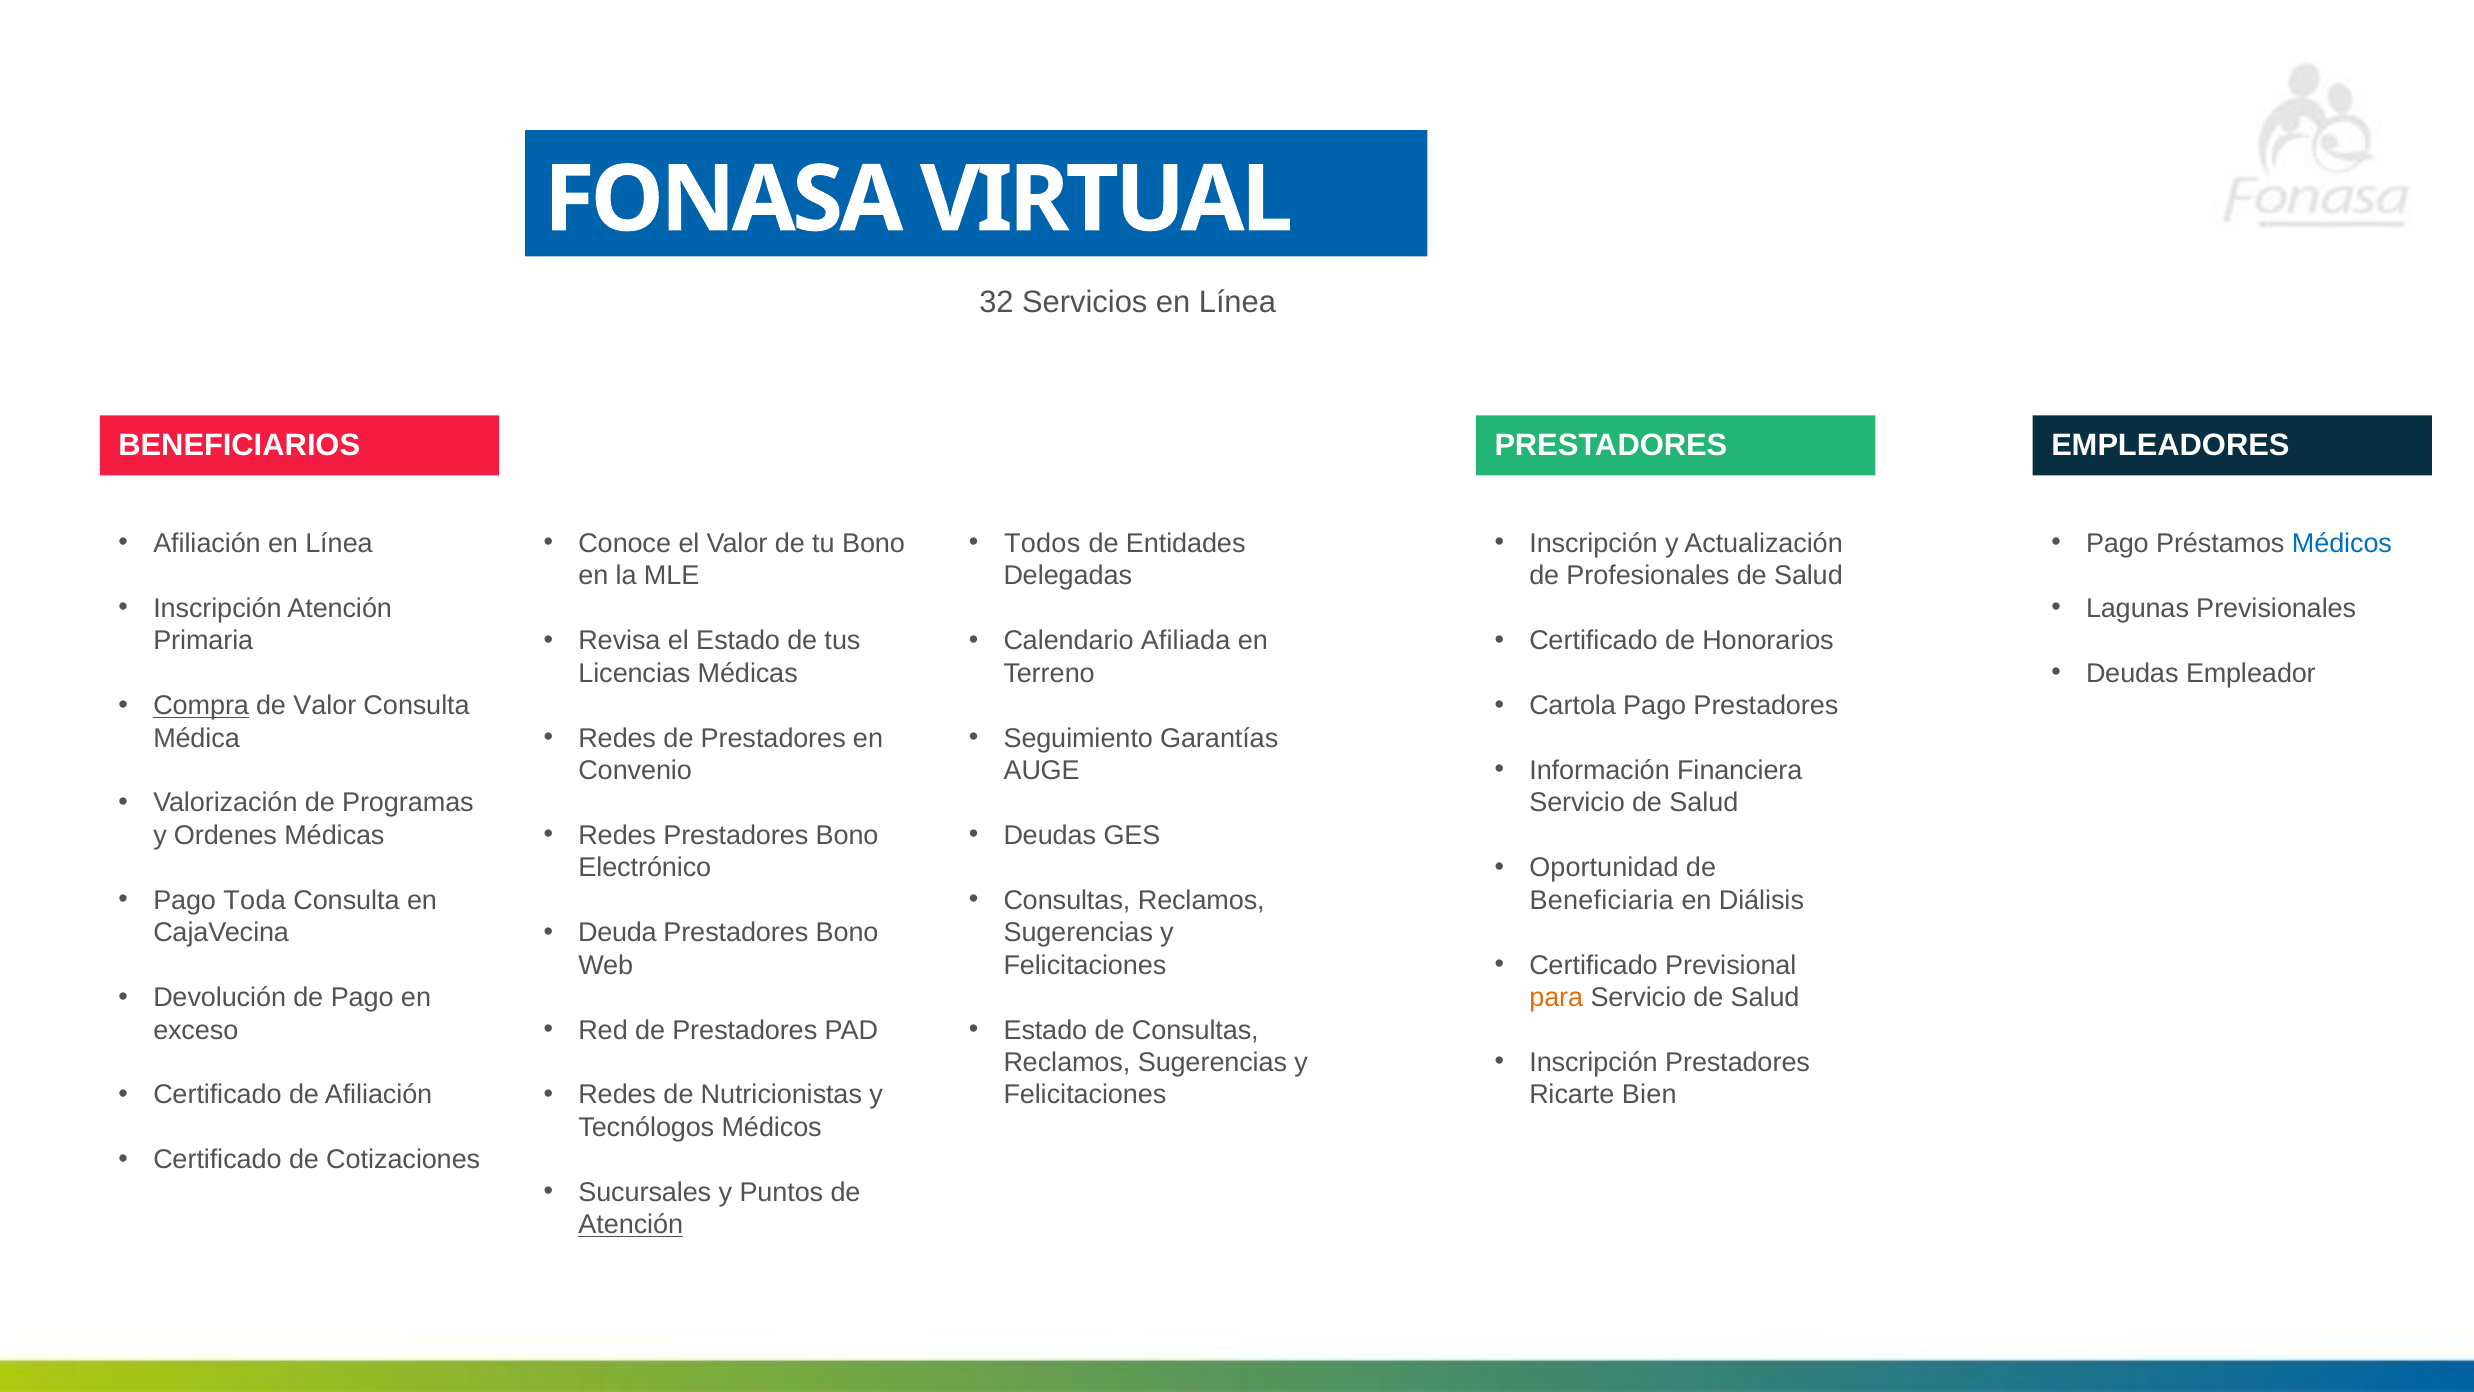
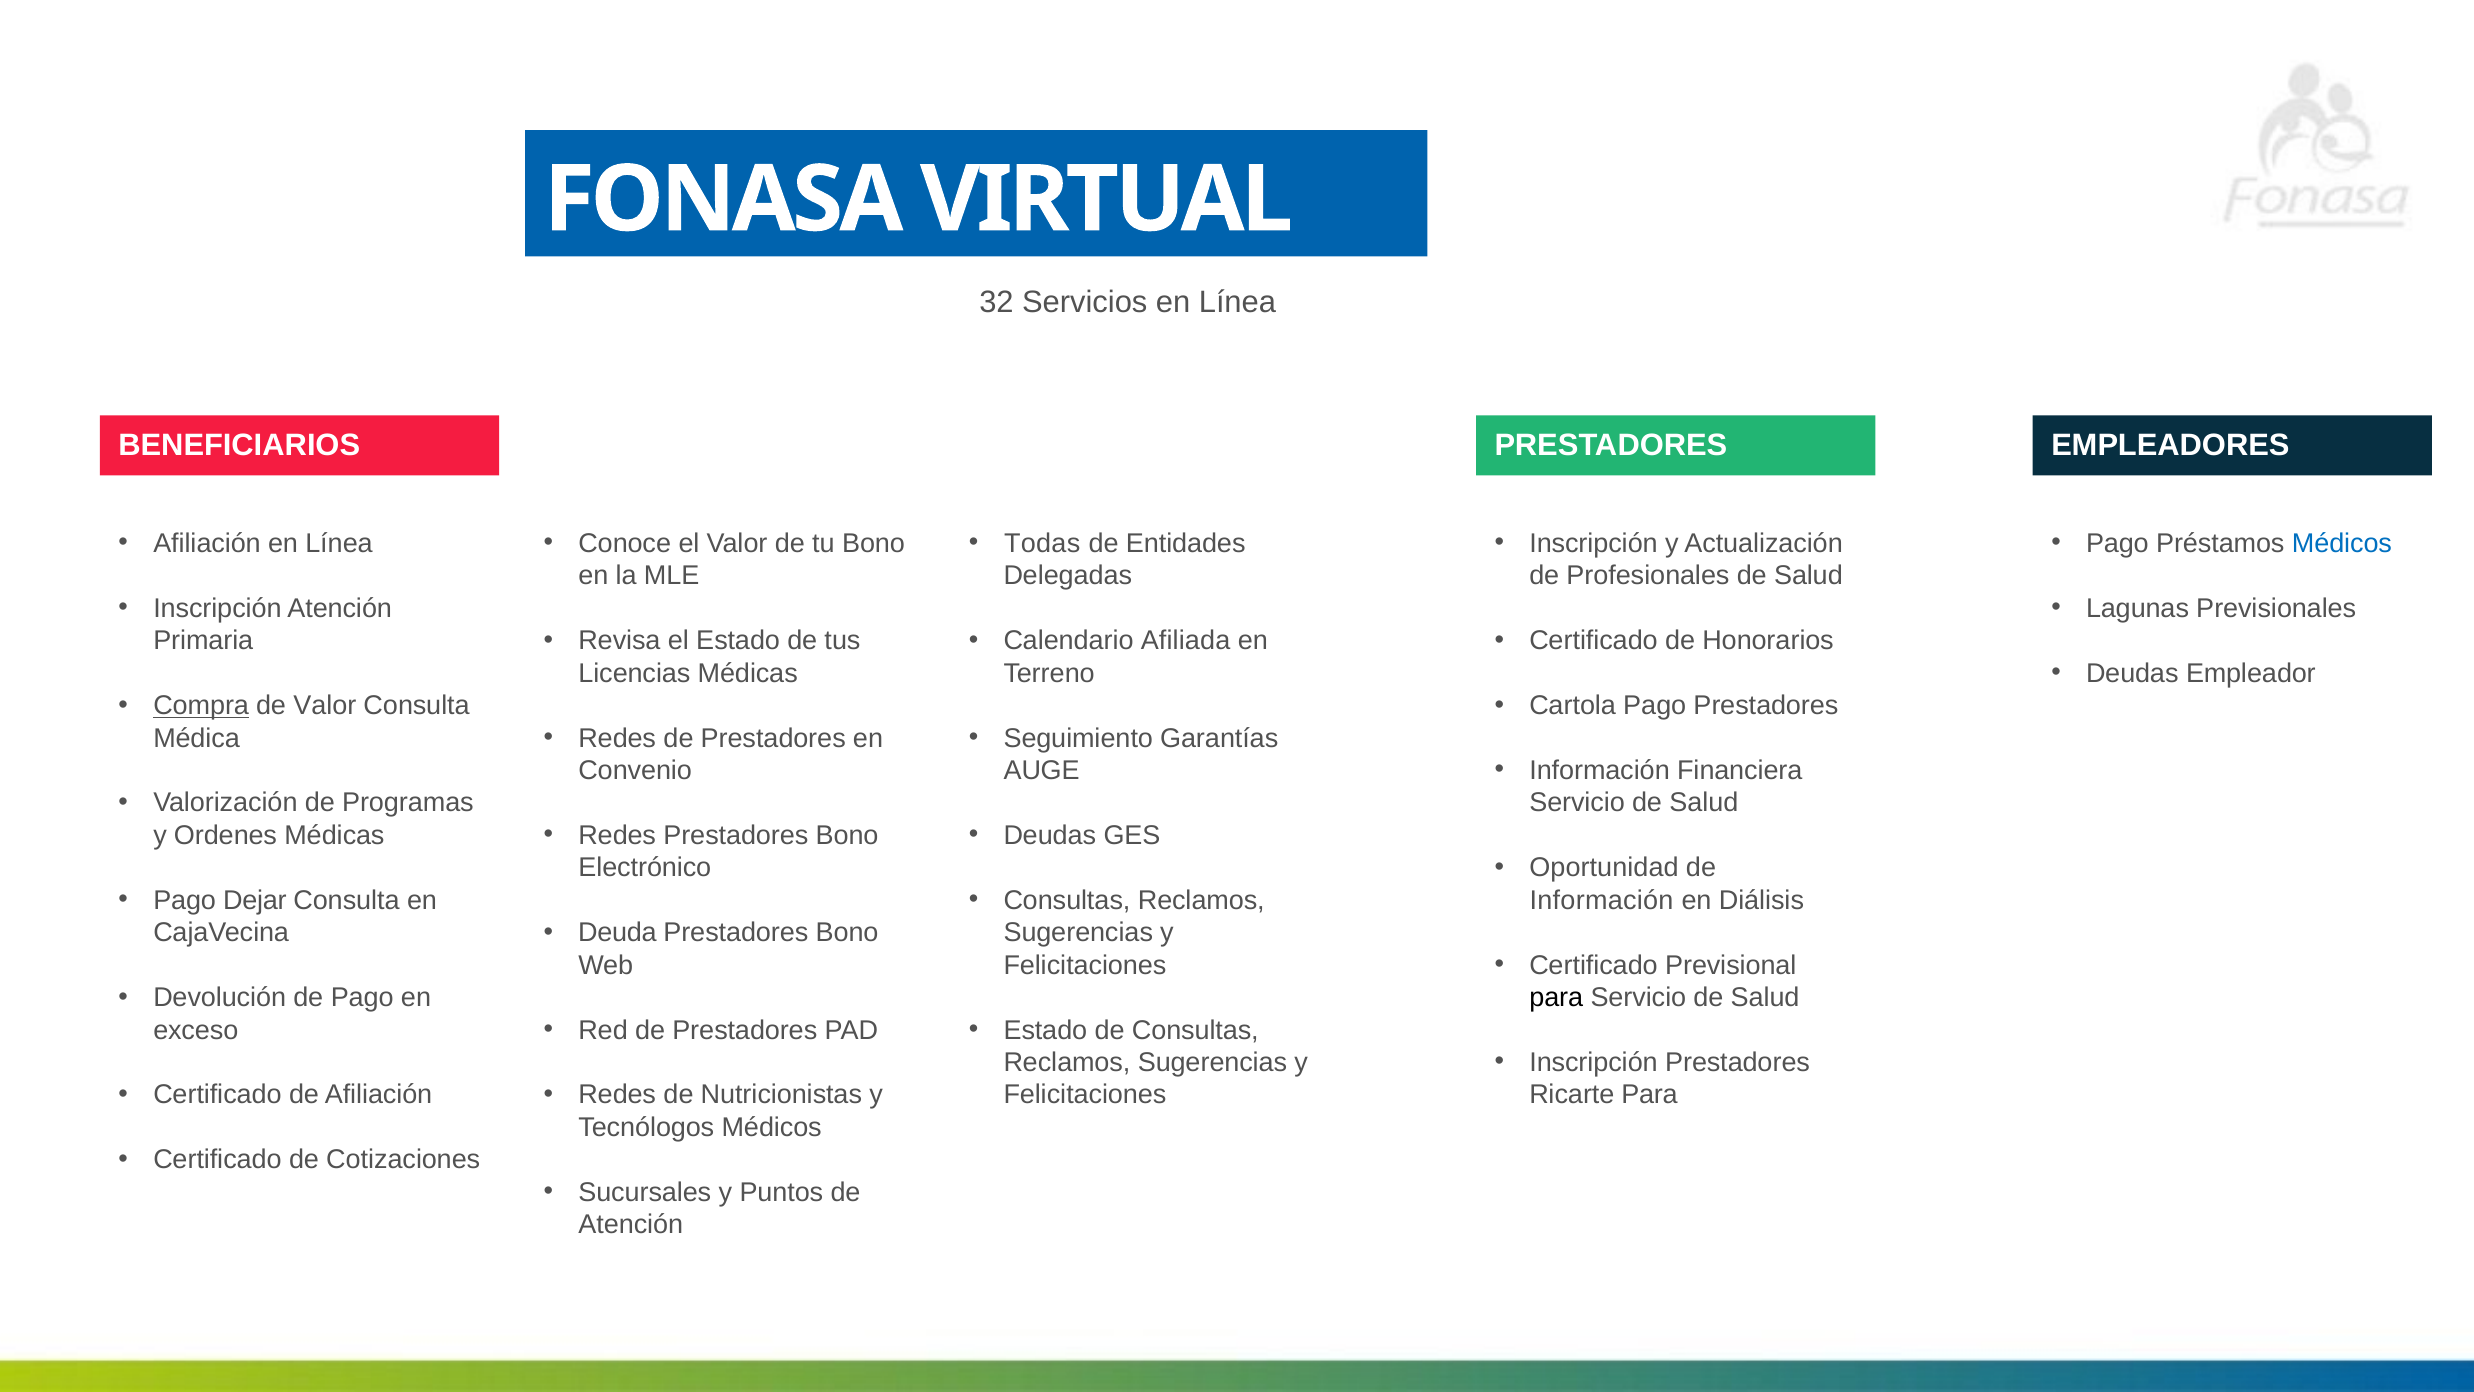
Todos: Todos -> Todas
Toda: Toda -> Dejar
Beneficiaria at (1602, 900): Beneficiaria -> Información
para at (1556, 997) colour: orange -> black
Ricarte Bien: Bien -> Para
Atención at (631, 1224) underline: present -> none
